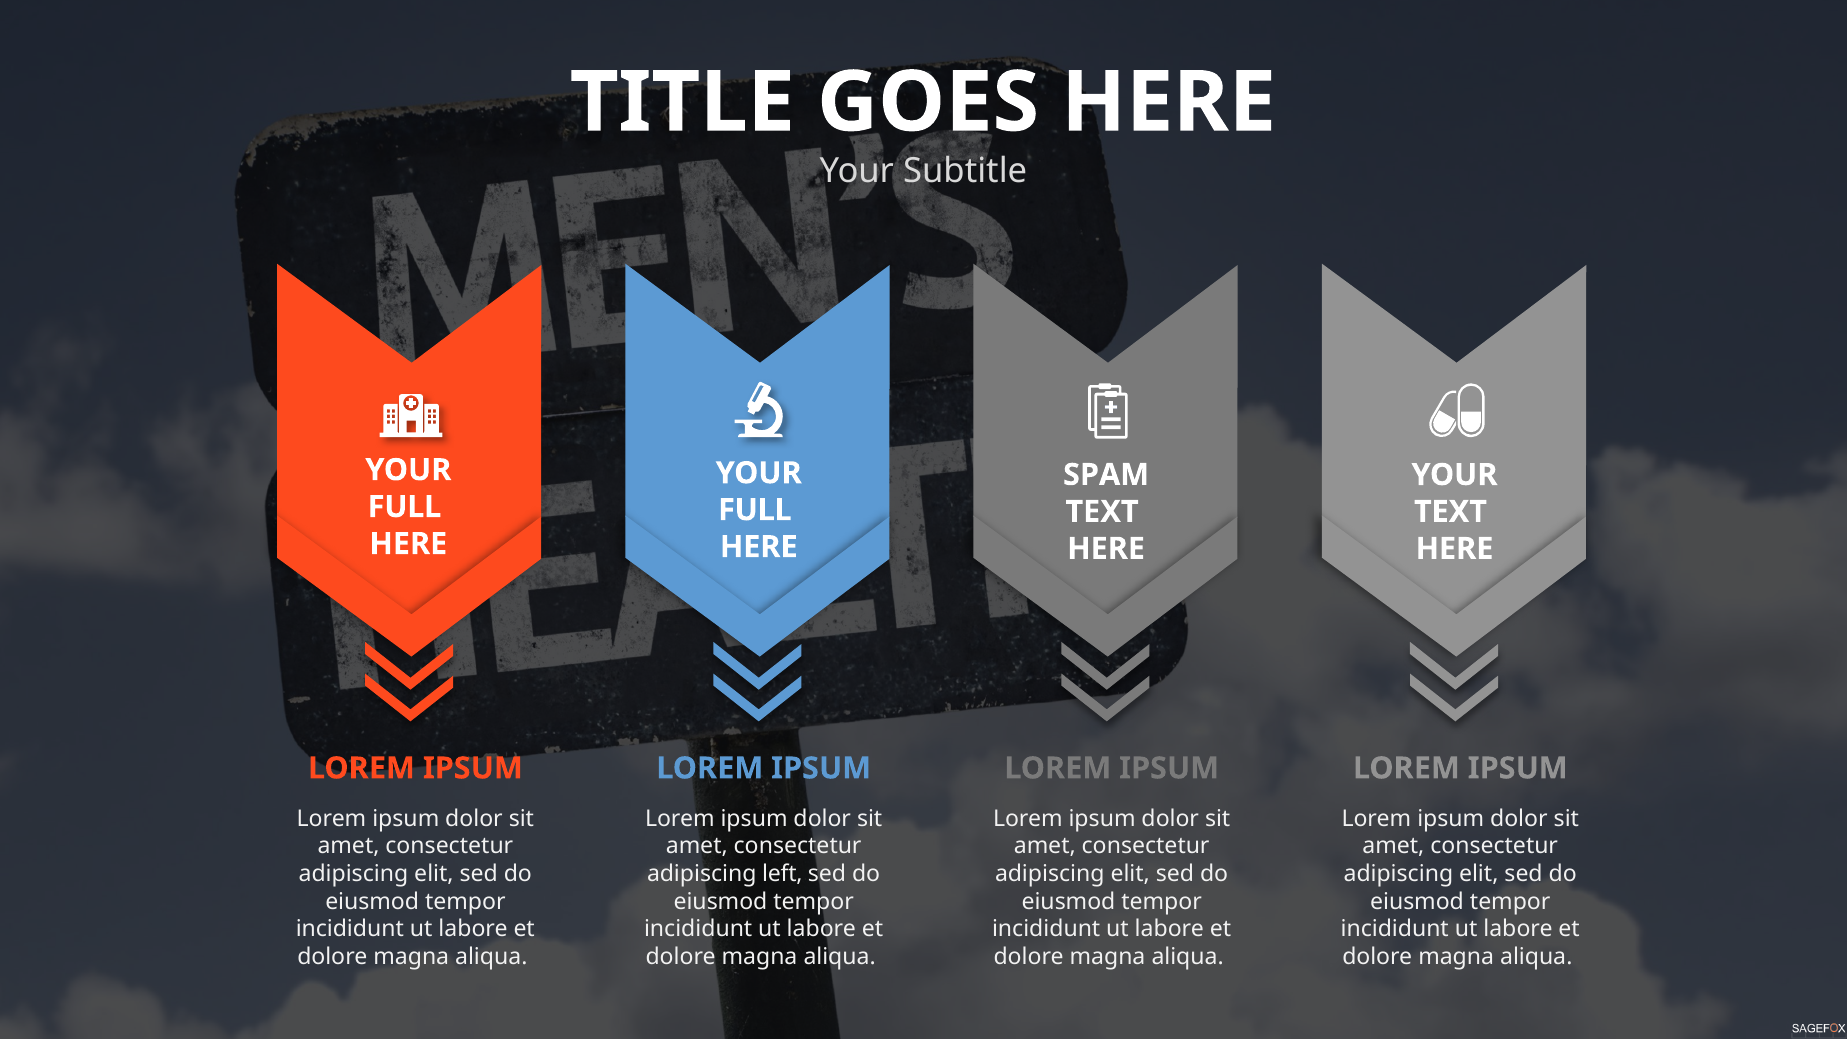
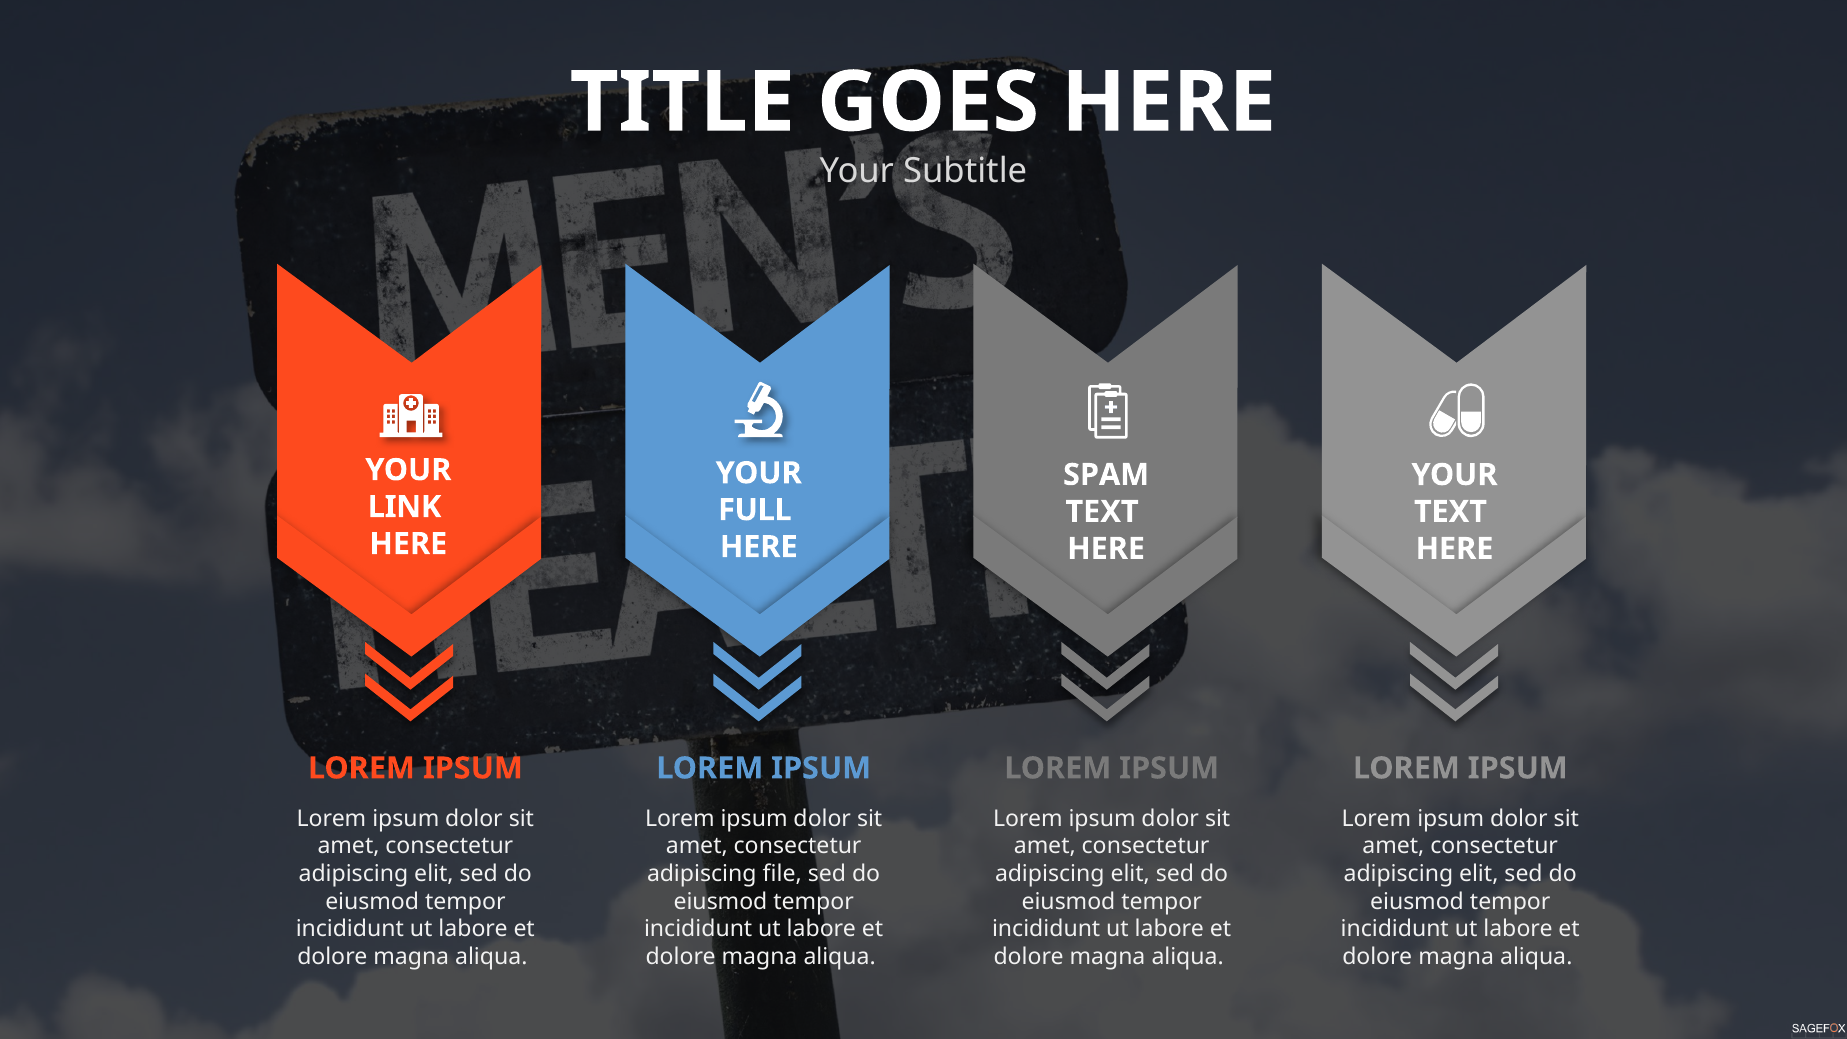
FULL at (404, 507): FULL -> LINK
left: left -> file
